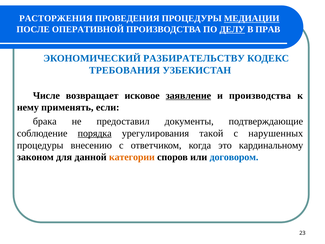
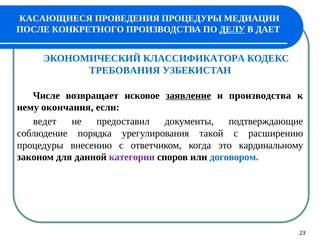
РАСТОРЖЕНИЯ: РАСТОРЖЕНИЯ -> КАСАЮЩИЕСЯ
МЕДИАЦИИ underline: present -> none
ОПЕРАТИВНОЙ: ОПЕРАТИВНОЙ -> КОНКРЕТНОГО
ПРАВ: ПРАВ -> ДАЕТ
РАЗБИРАТЕЛЬСТВУ: РАЗБИРАТЕЛЬСТВУ -> КЛАССИФИКАТОРА
применять: применять -> окончания
брака: брака -> ведет
порядка underline: present -> none
нарушенных: нарушенных -> расширению
категории colour: orange -> purple
